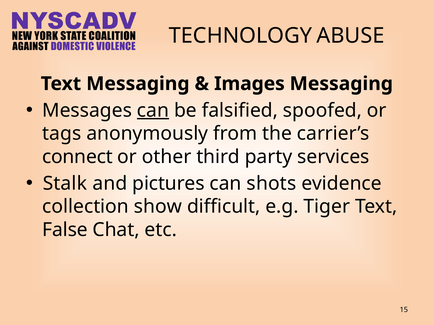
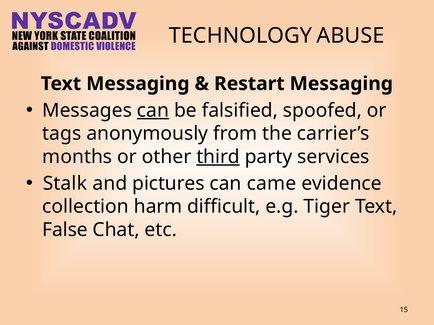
Images: Images -> Restart
connect: connect -> months
third underline: none -> present
shots: shots -> came
show: show -> harm
